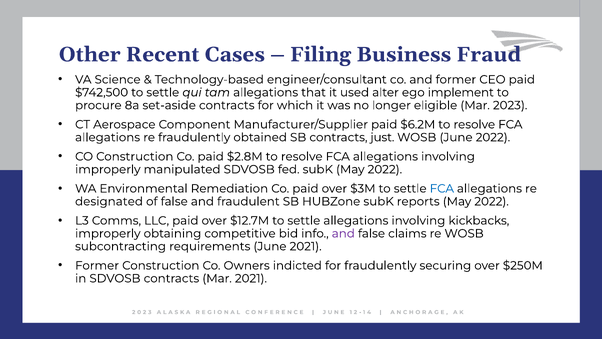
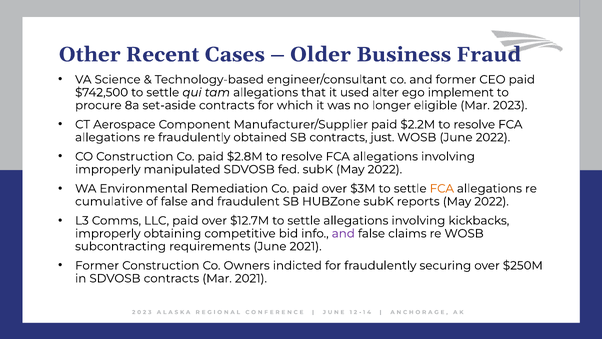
Filing: Filing -> Older
$6.2M: $6.2M -> $2.2M
FCA at (442, 188) colour: blue -> orange
designated: designated -> cumulative
